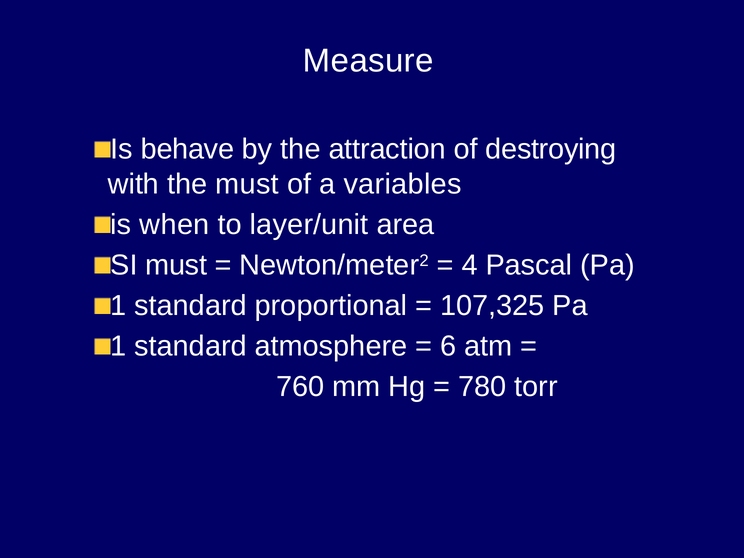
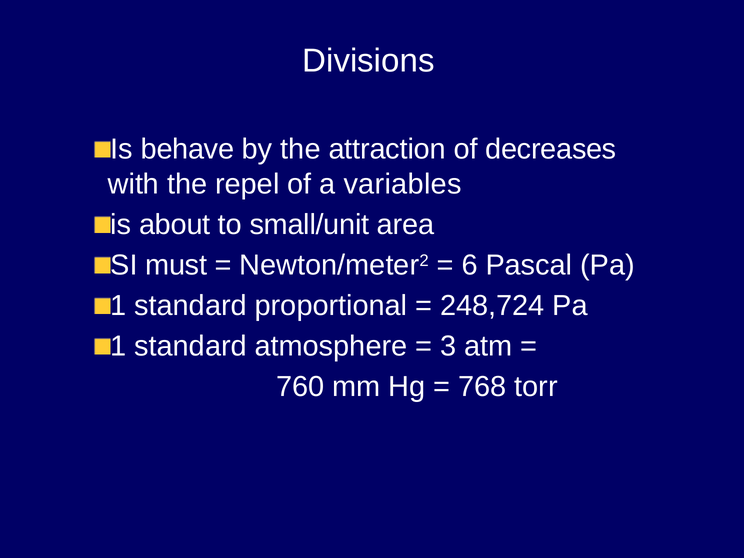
Measure: Measure -> Divisions
destroying: destroying -> decreases
the must: must -> repel
when: when -> about
layer/unit: layer/unit -> small/unit
4: 4 -> 6
107,325: 107,325 -> 248,724
6: 6 -> 3
780: 780 -> 768
